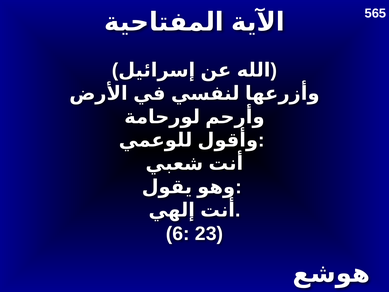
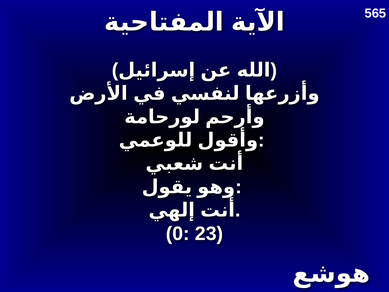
6: 6 -> 0
